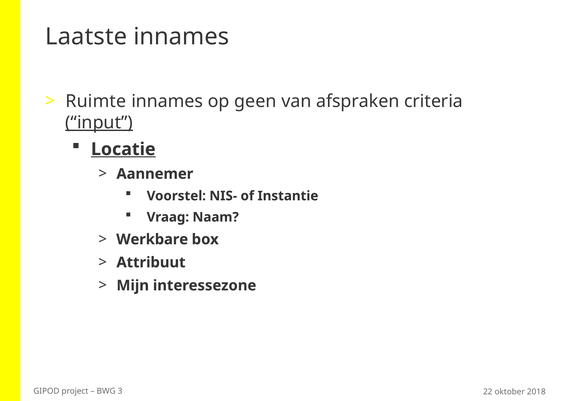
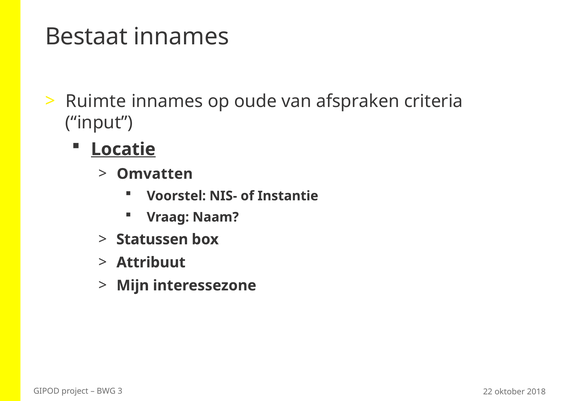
Laatste: Laatste -> Bestaat
geen: geen -> oude
input underline: present -> none
Aannemer: Aannemer -> Omvatten
Werkbare: Werkbare -> Statussen
